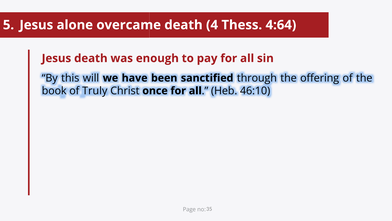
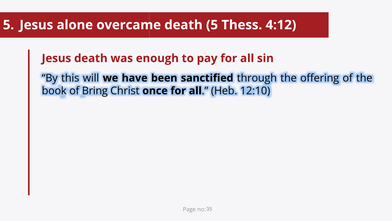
death 4: 4 -> 5
4:64: 4:64 -> 4:12
Truly: Truly -> Bring
46:10: 46:10 -> 12:10
